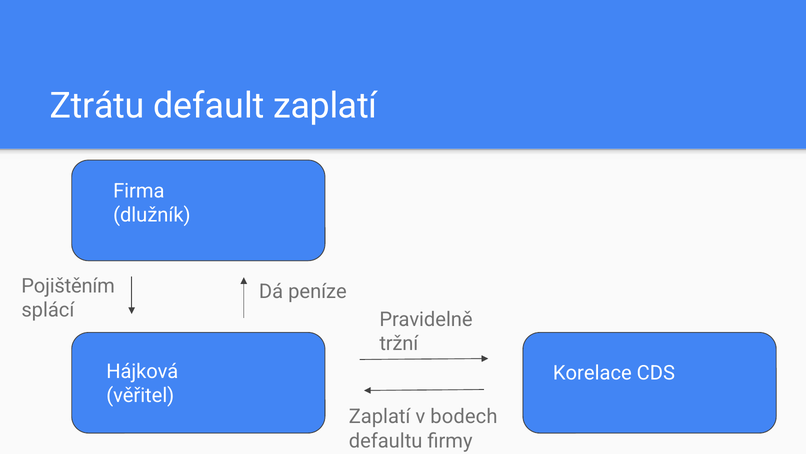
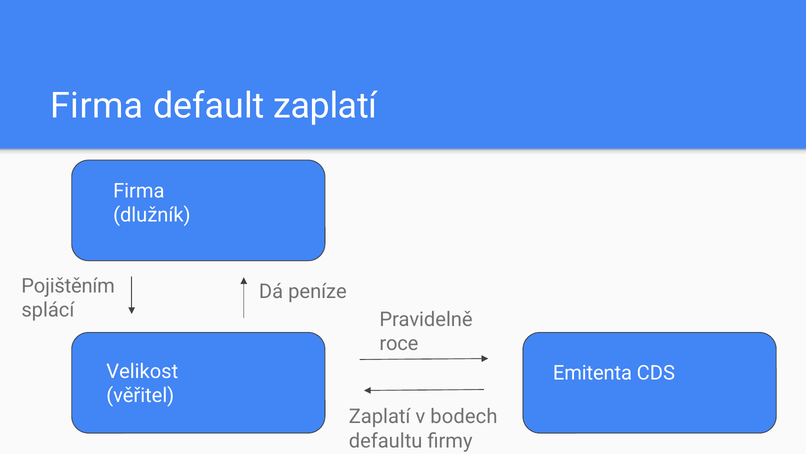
Ztrátu at (97, 106): Ztrátu -> Firma
tržní: tržní -> roce
Hájková: Hájková -> Velikost
Korelace: Korelace -> Emitenta
